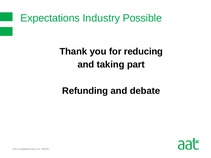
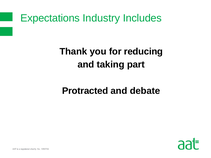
Possible: Possible -> Includes
Refunding: Refunding -> Protracted
